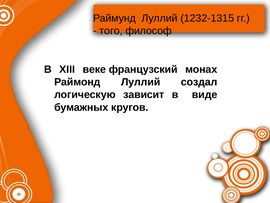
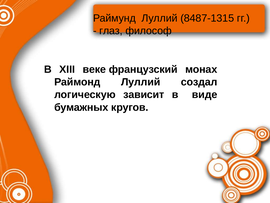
1232-1315: 1232-1315 -> 8487-1315
того: того -> глаз
